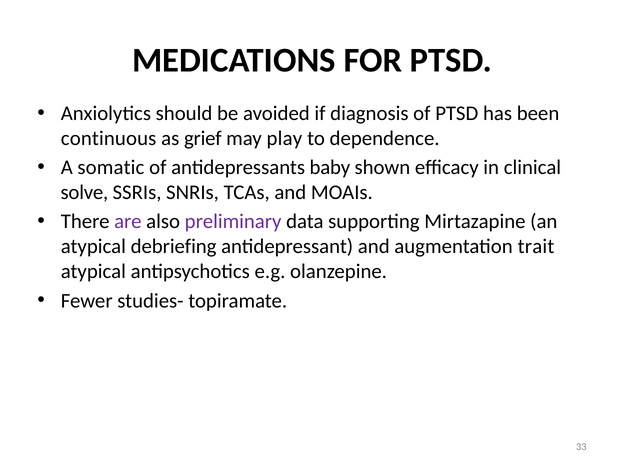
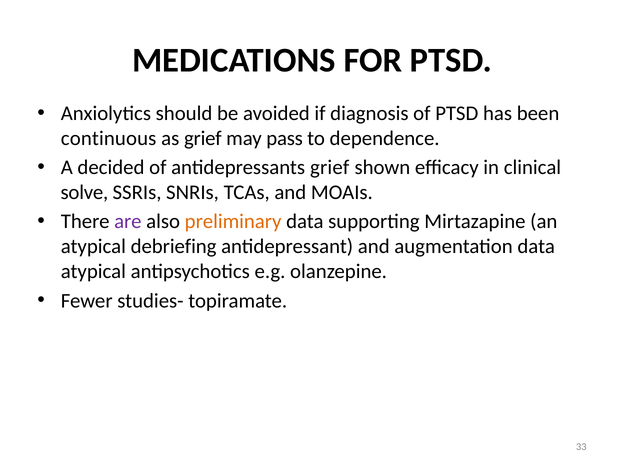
play: play -> pass
somatic: somatic -> decided
antidepressants baby: baby -> grief
preliminary colour: purple -> orange
augmentation trait: trait -> data
